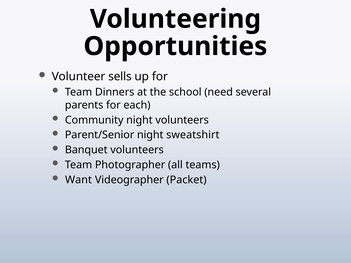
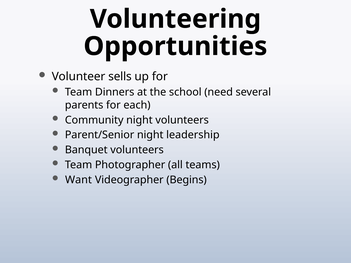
sweatshirt: sweatshirt -> leadership
Packet: Packet -> Begins
